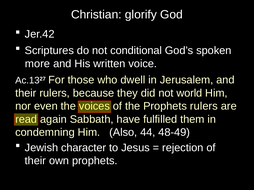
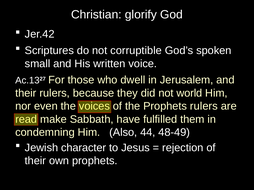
conditional: conditional -> corruptible
more: more -> small
again: again -> make
